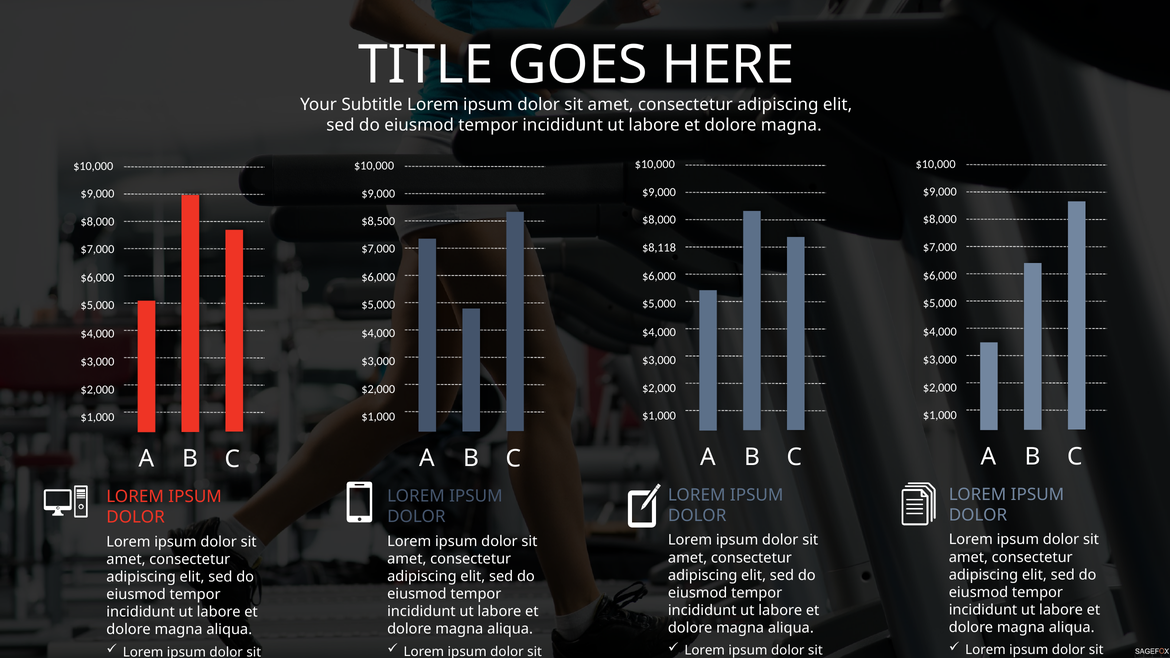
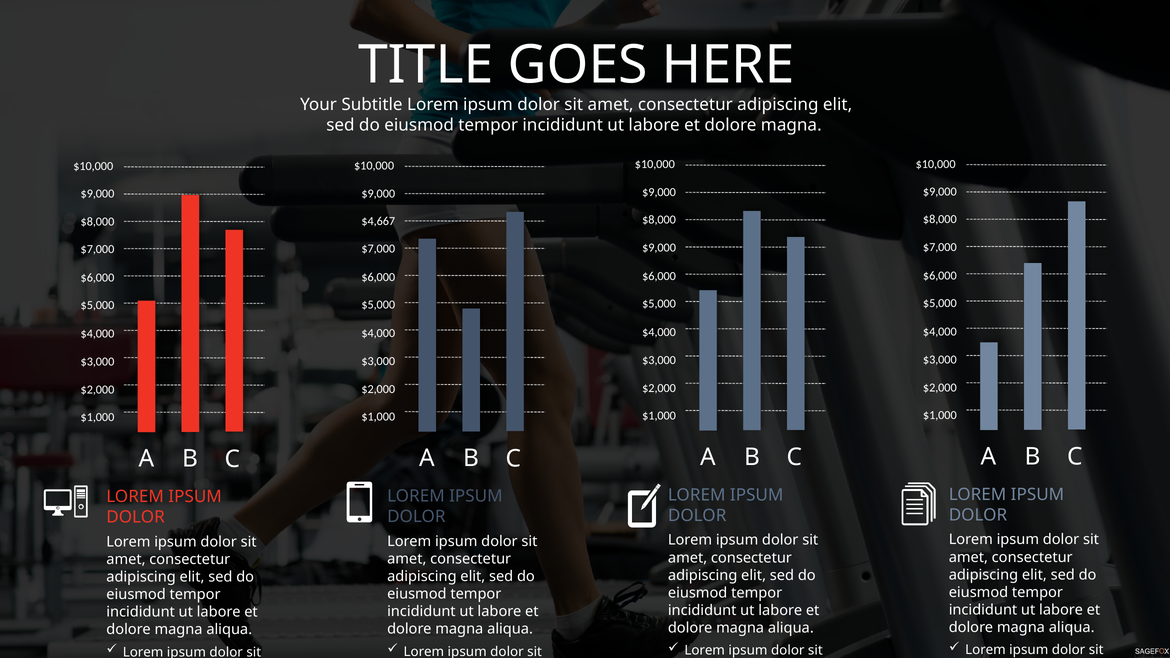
$8,500: $8,500 -> $4,667
$8,118 at (659, 248): $8,118 -> $9,000
